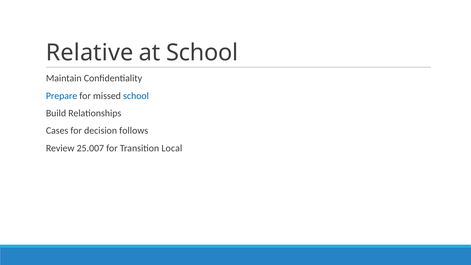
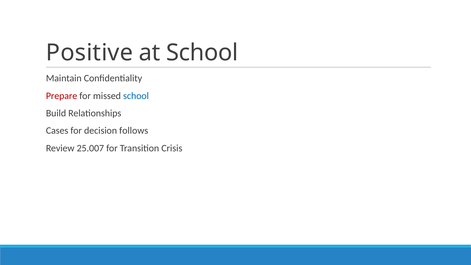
Relative: Relative -> Positive
Prepare colour: blue -> red
Local: Local -> Crisis
